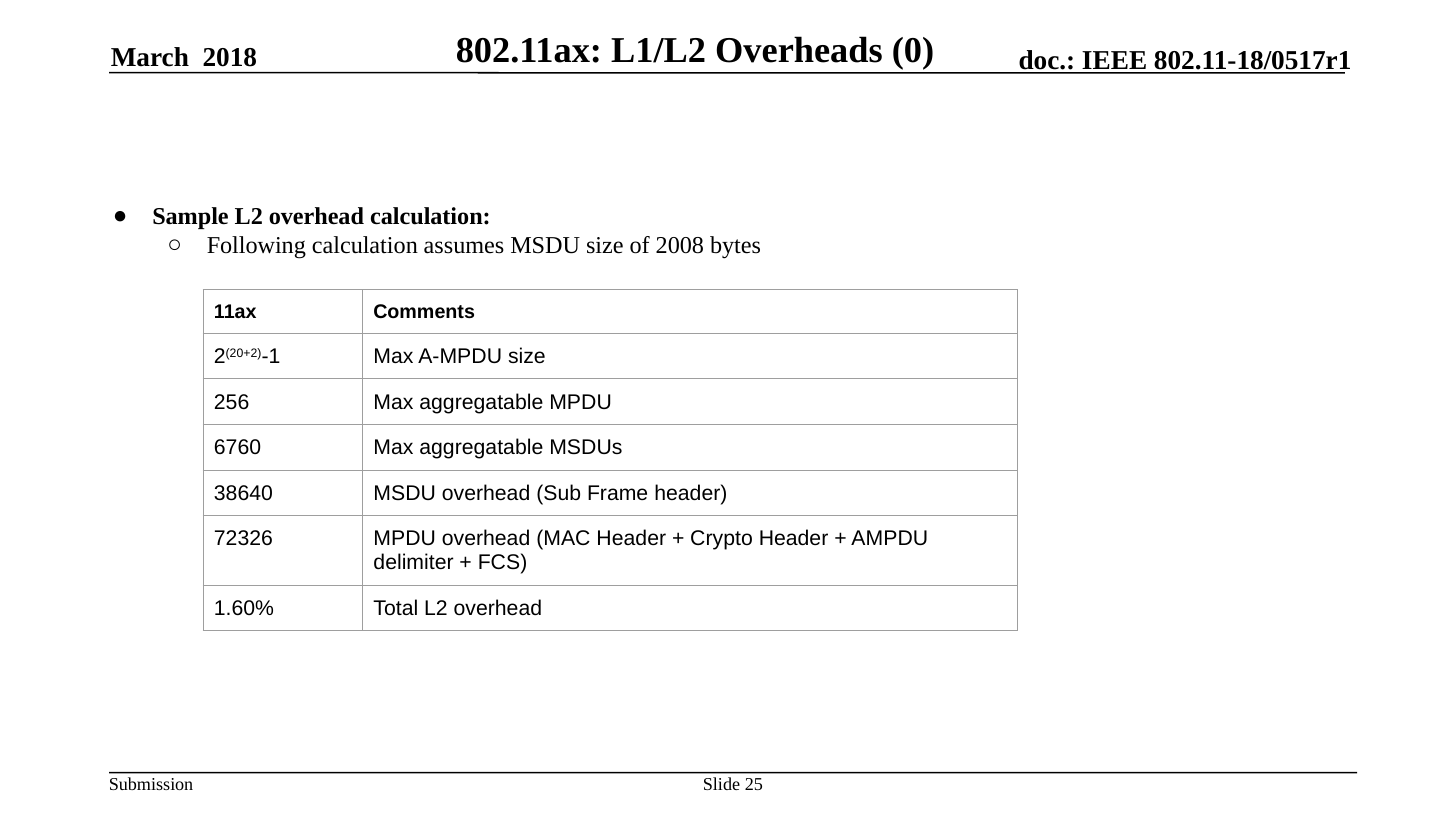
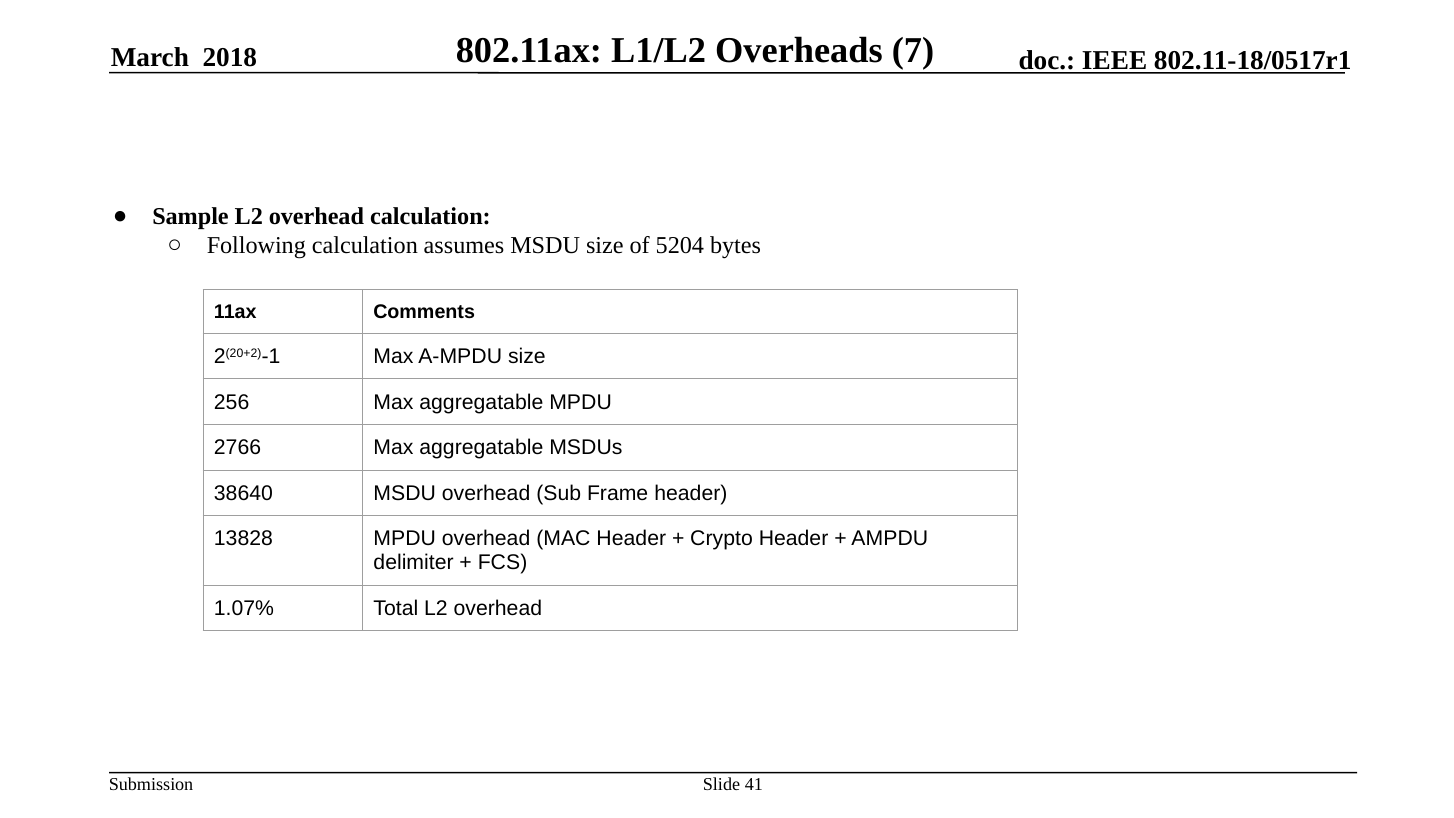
0: 0 -> 7
2008: 2008 -> 5204
6760: 6760 -> 2766
72326: 72326 -> 13828
1.60%: 1.60% -> 1.07%
25: 25 -> 41
